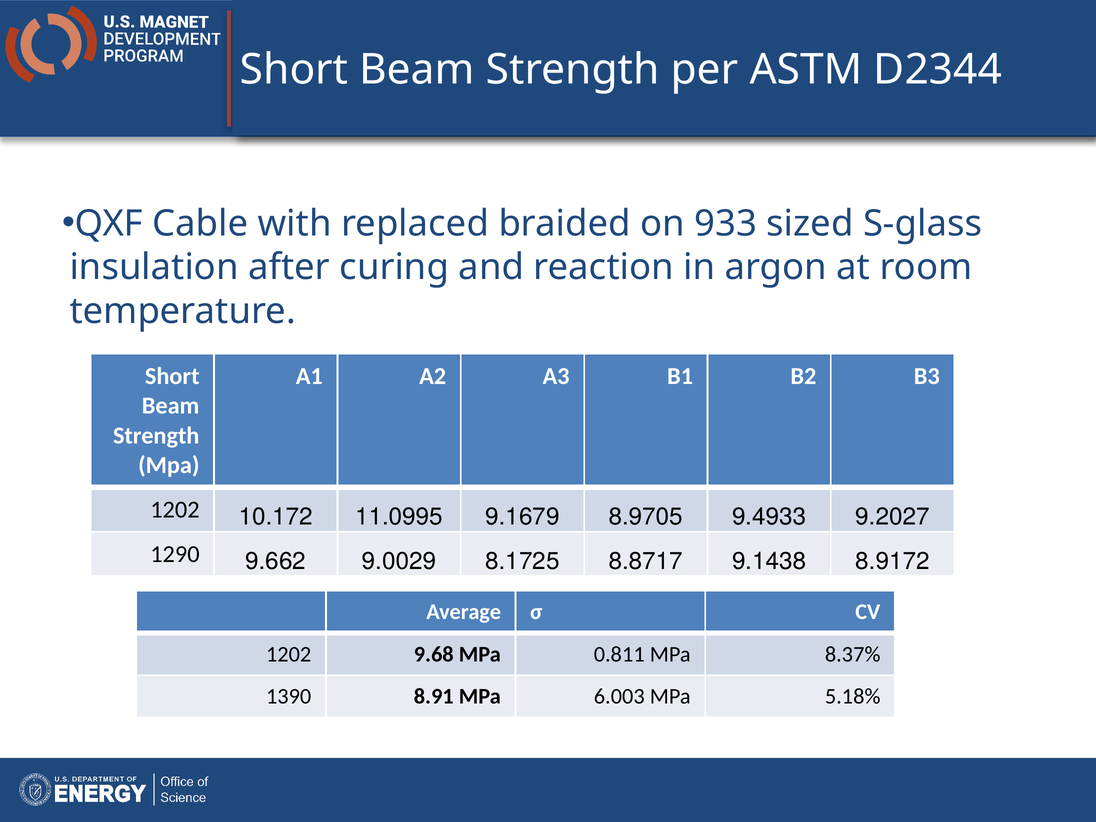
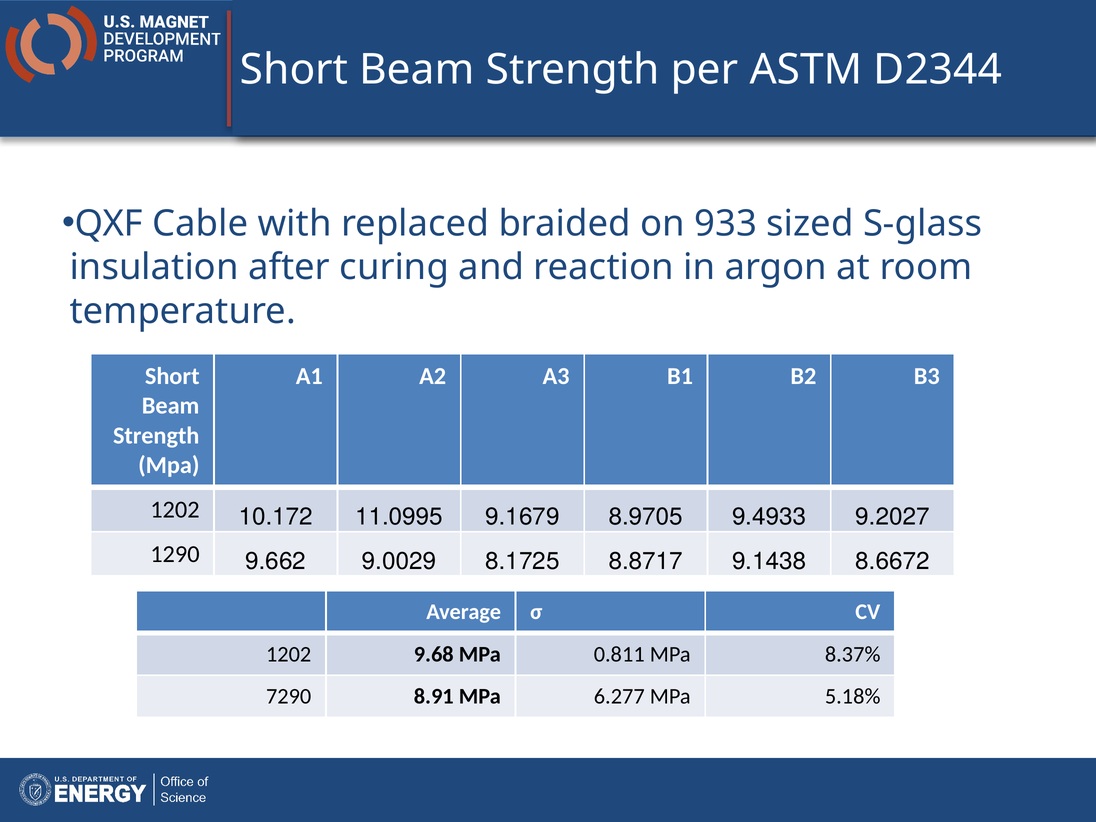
8.9172: 8.9172 -> 8.6672
1390: 1390 -> 7290
6.003: 6.003 -> 6.277
